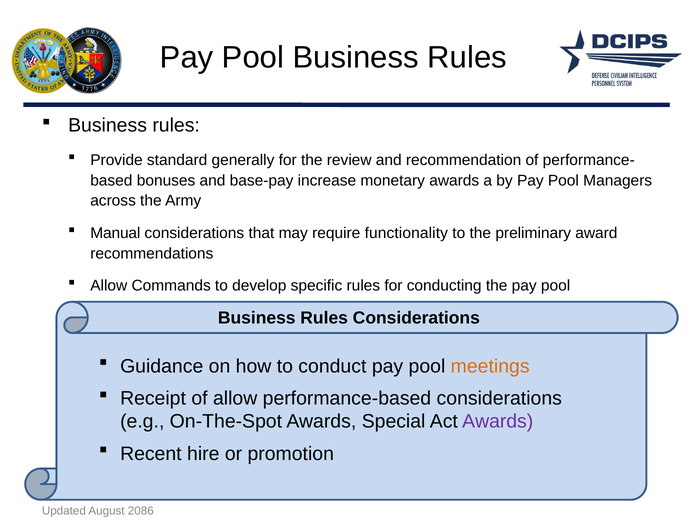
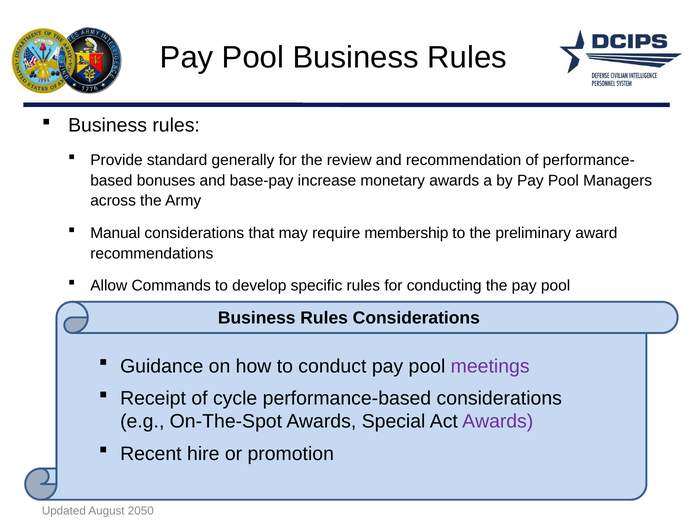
functionality: functionality -> membership
meetings colour: orange -> purple
of allow: allow -> cycle
2086: 2086 -> 2050
